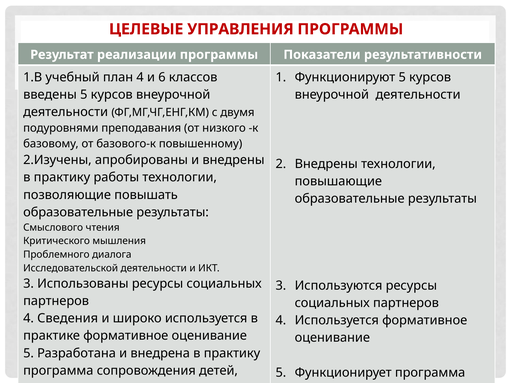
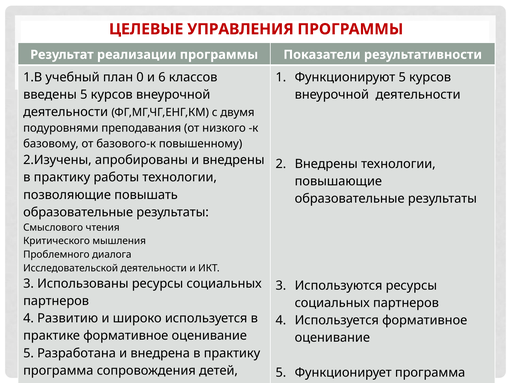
план 4: 4 -> 0
Сведения: Сведения -> Развитию
